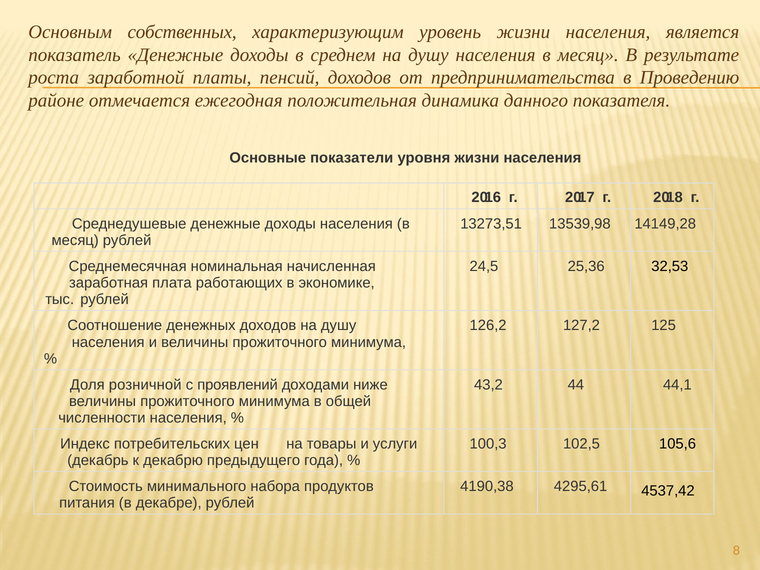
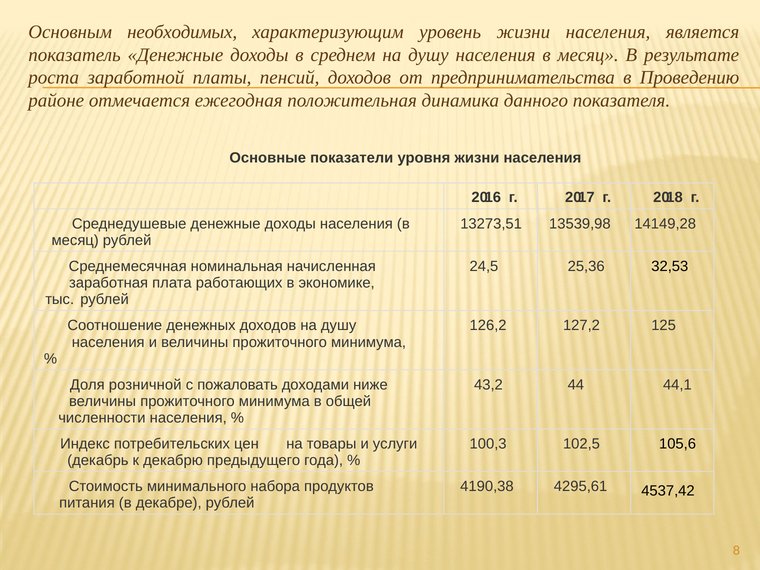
собственных: собственных -> необходимых
проявлений: проявлений -> пожаловать
